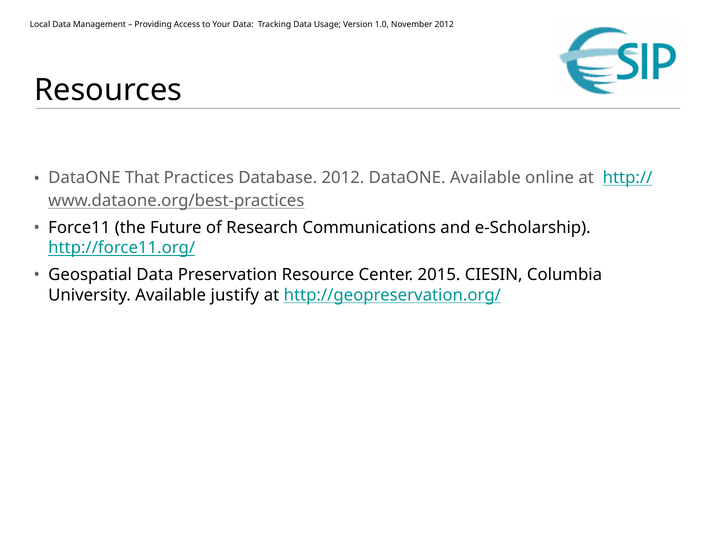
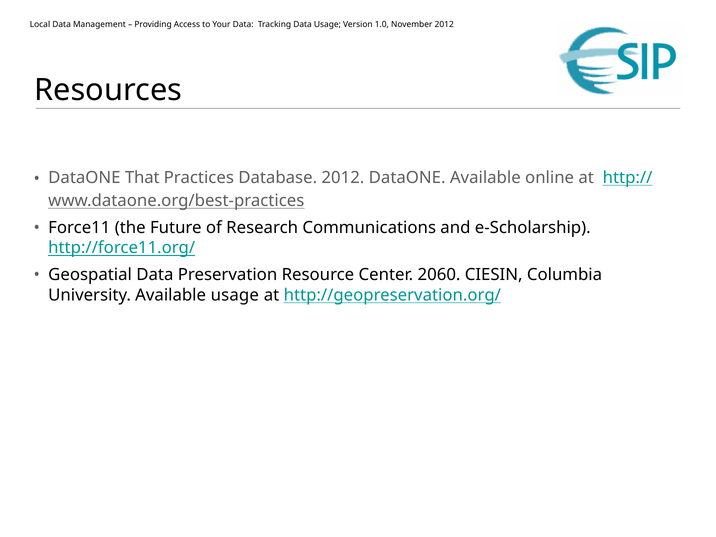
2015: 2015 -> 2060
Available justify: justify -> usage
